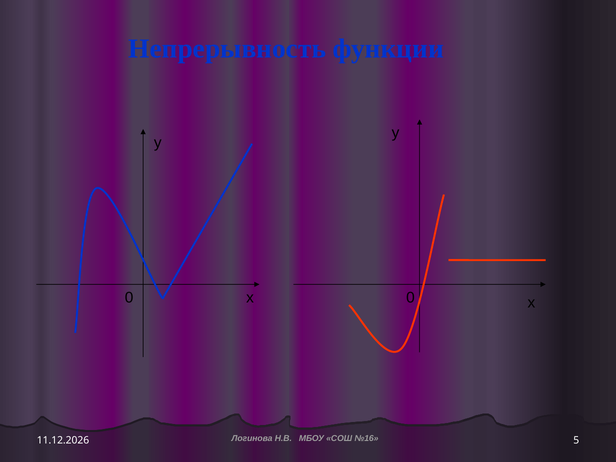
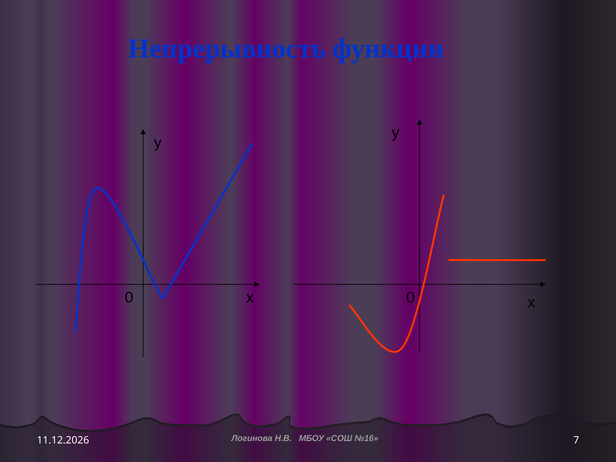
5: 5 -> 7
